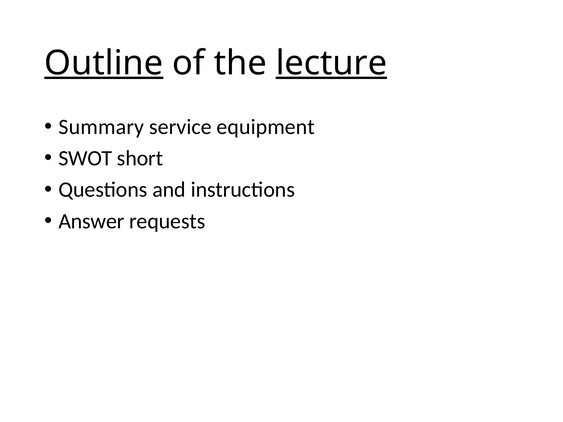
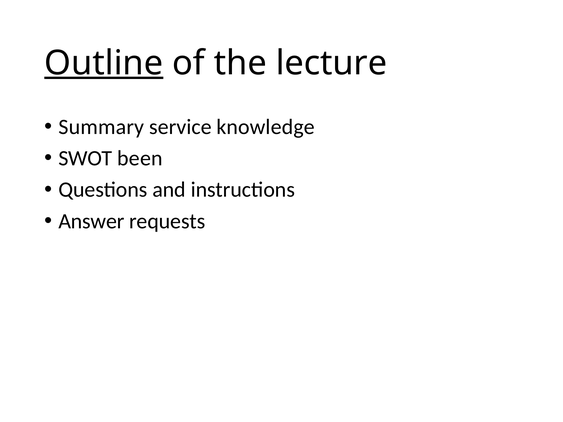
lecture underline: present -> none
equipment: equipment -> knowledge
short: short -> been
